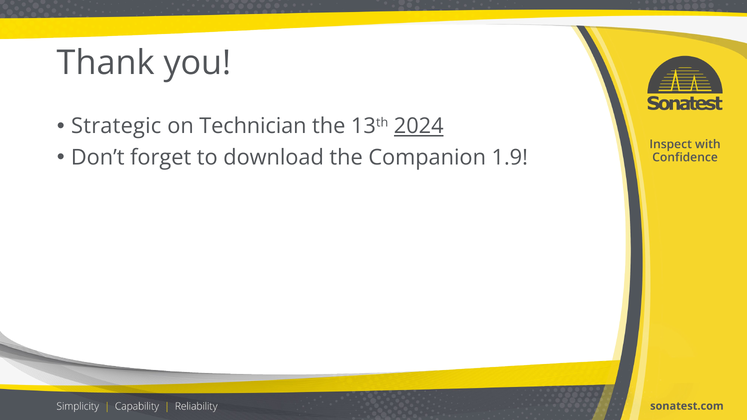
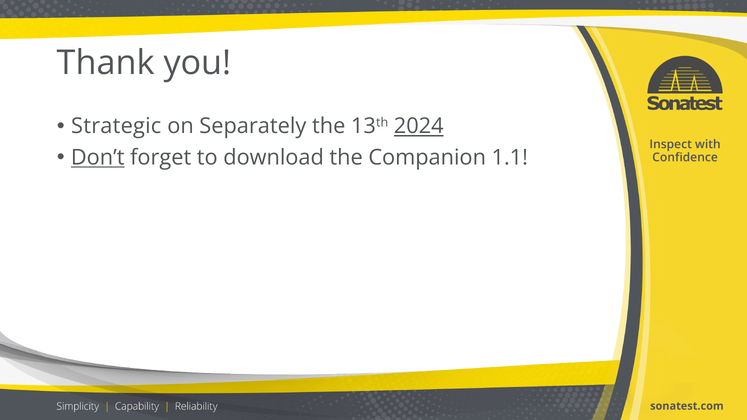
Technician: Technician -> Separately
Don’t underline: none -> present
1.9: 1.9 -> 1.1
